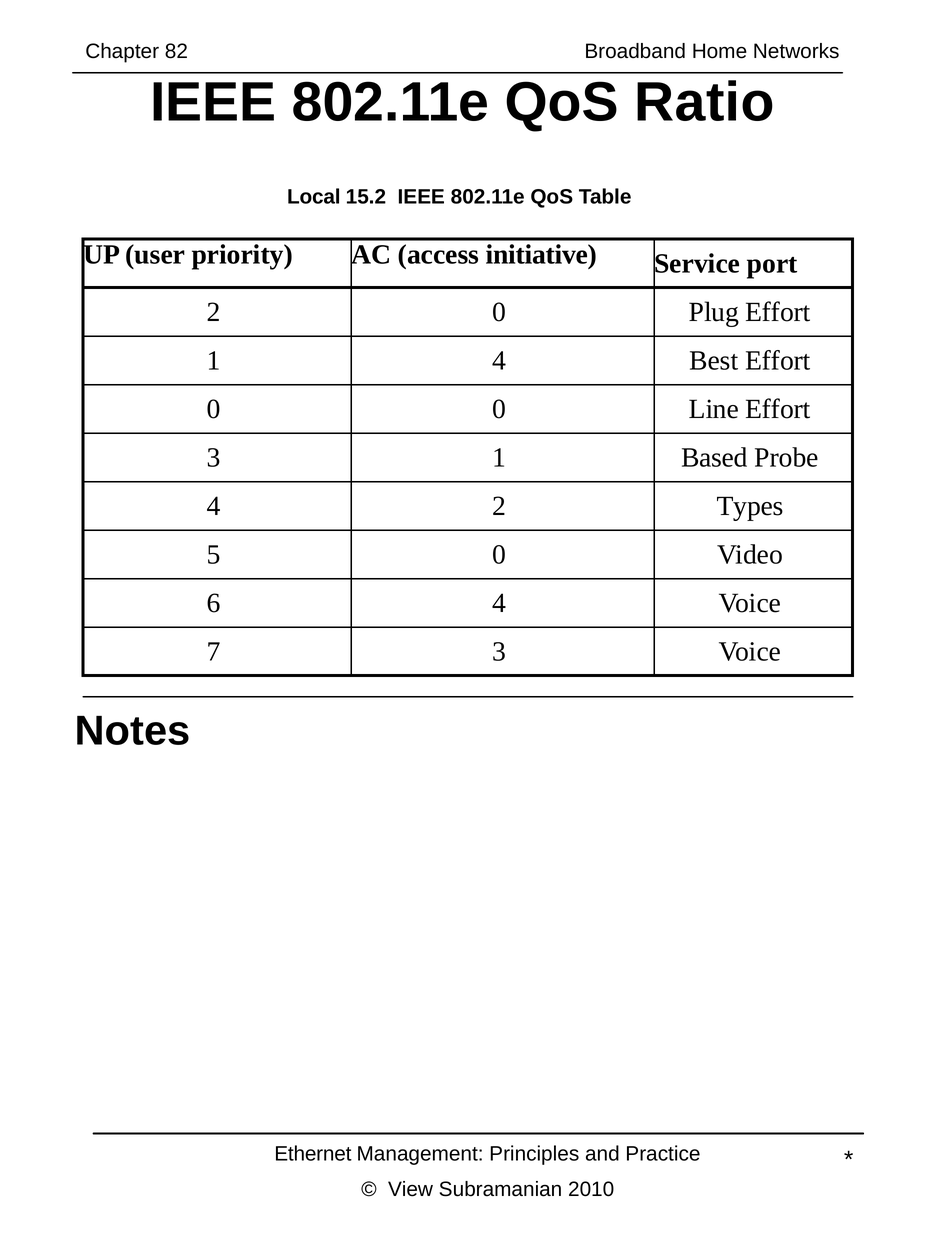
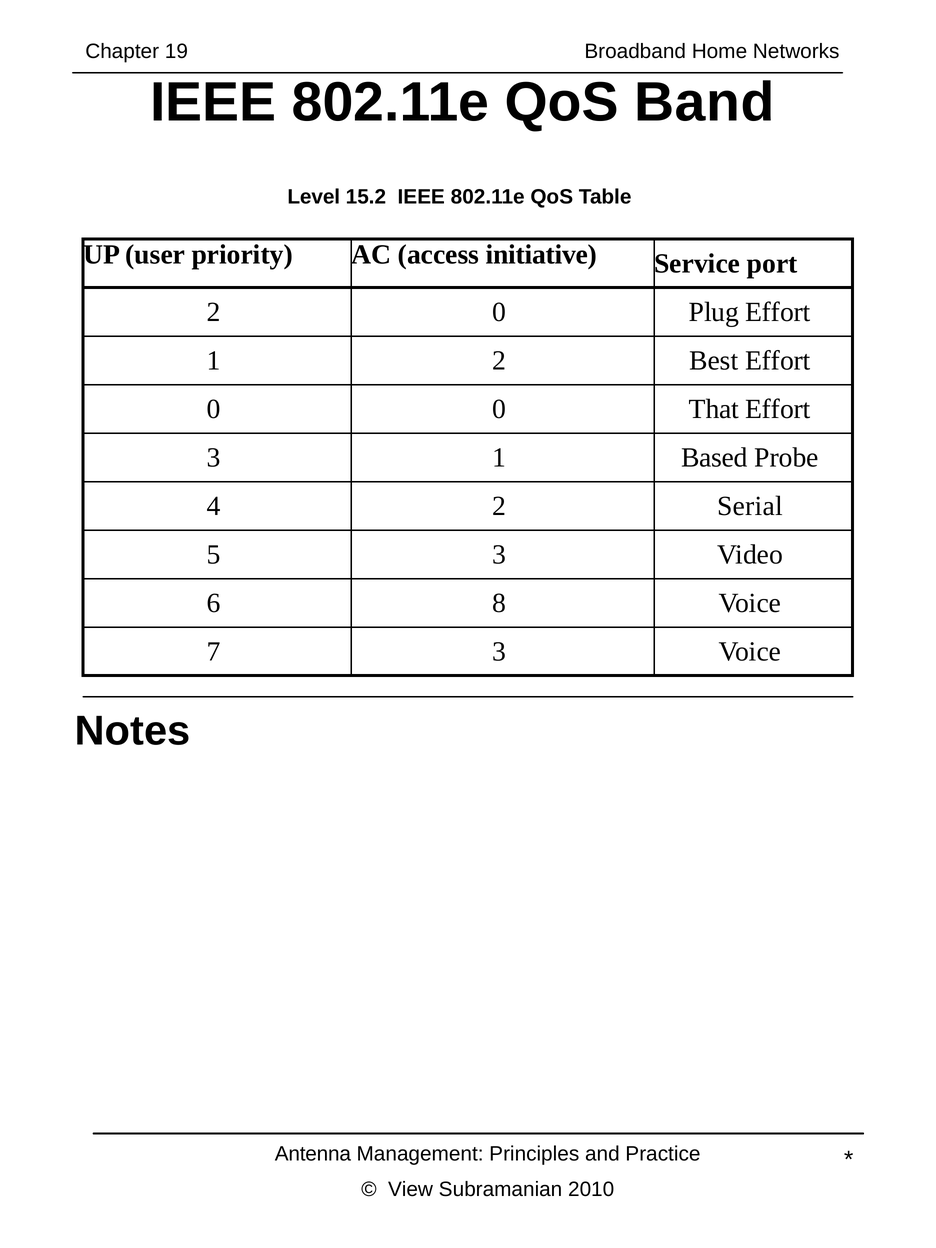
82: 82 -> 19
Ratio: Ratio -> Band
Local: Local -> Level
1 4: 4 -> 2
Line: Line -> That
Types: Types -> Serial
5 0: 0 -> 3
6 4: 4 -> 8
Ethernet: Ethernet -> Antenna
